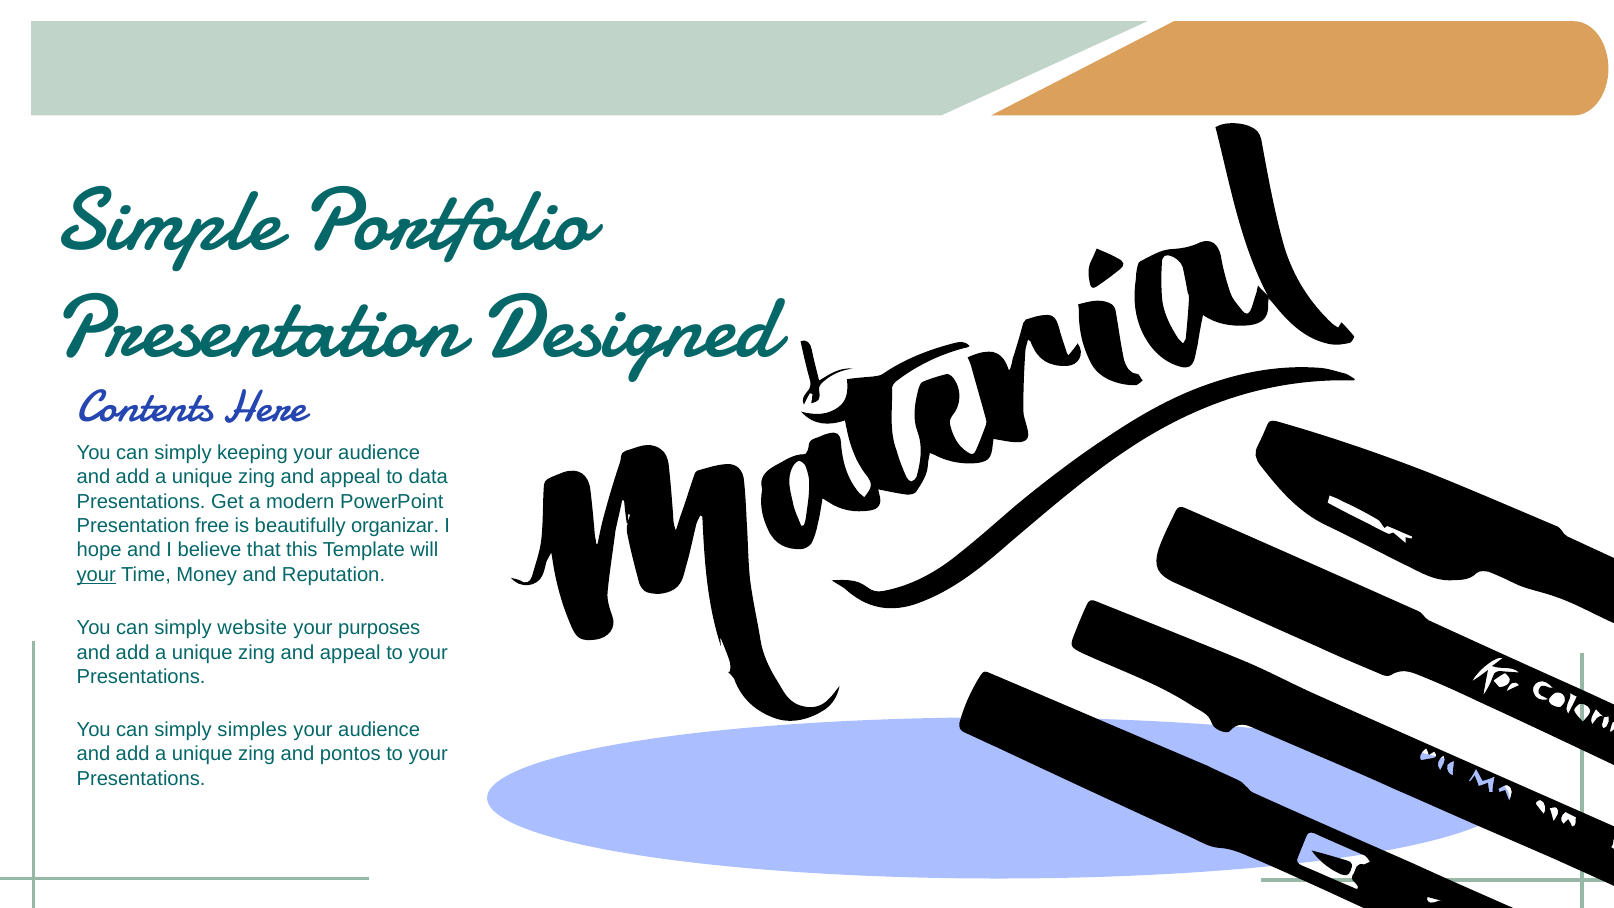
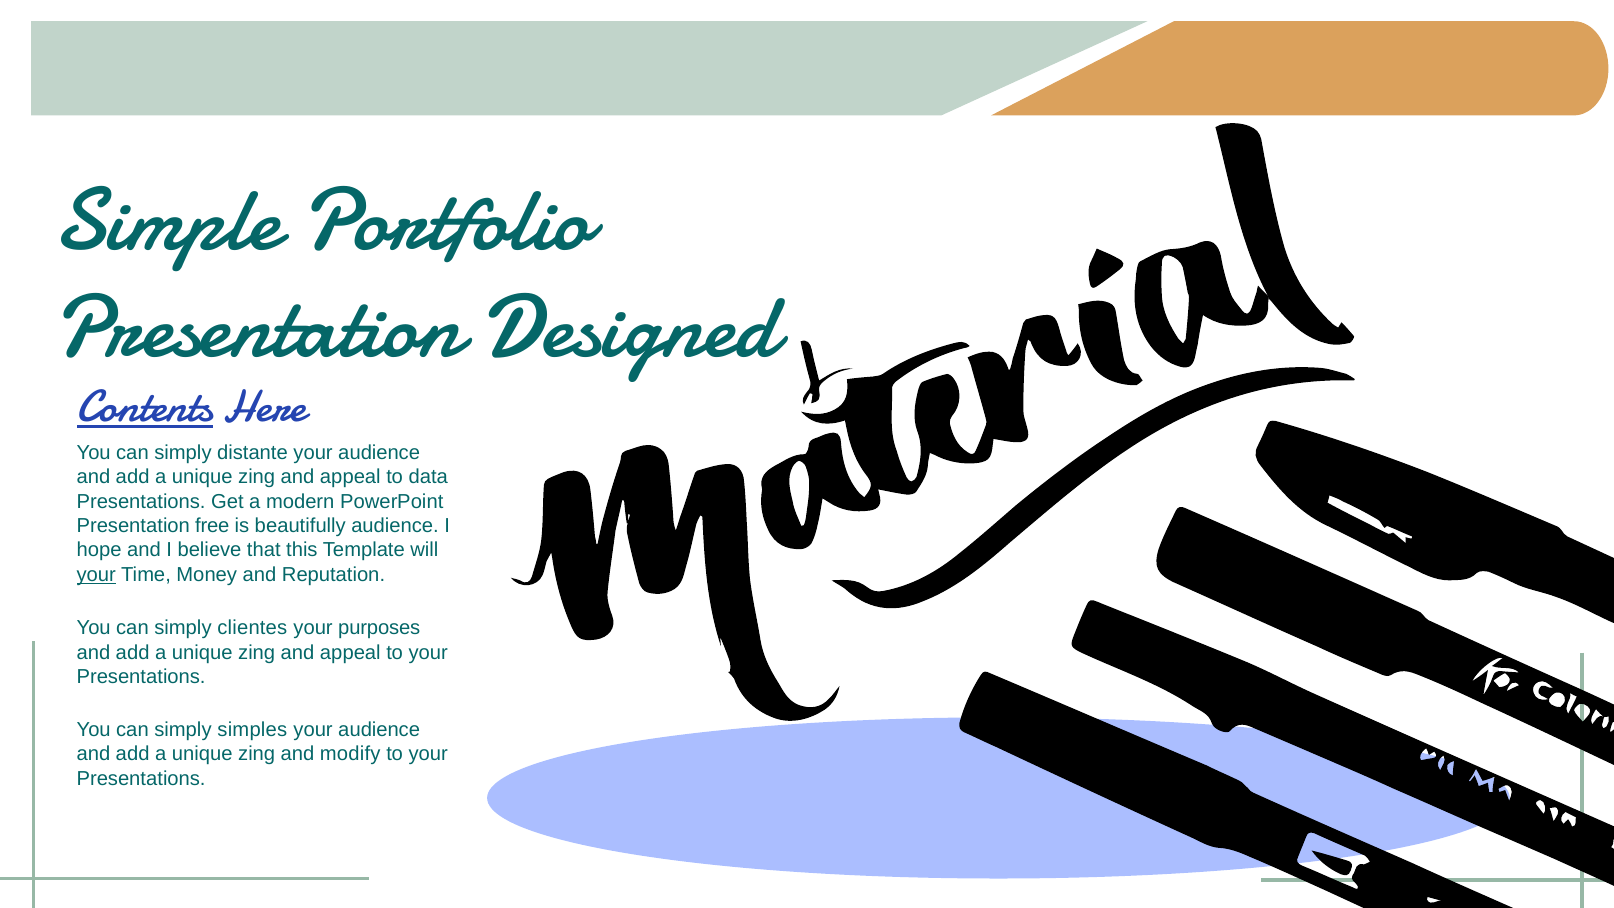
Contents underline: none -> present
keeping: keeping -> distante
beautifully organizar: organizar -> audience
website: website -> clientes
pontos: pontos -> modify
